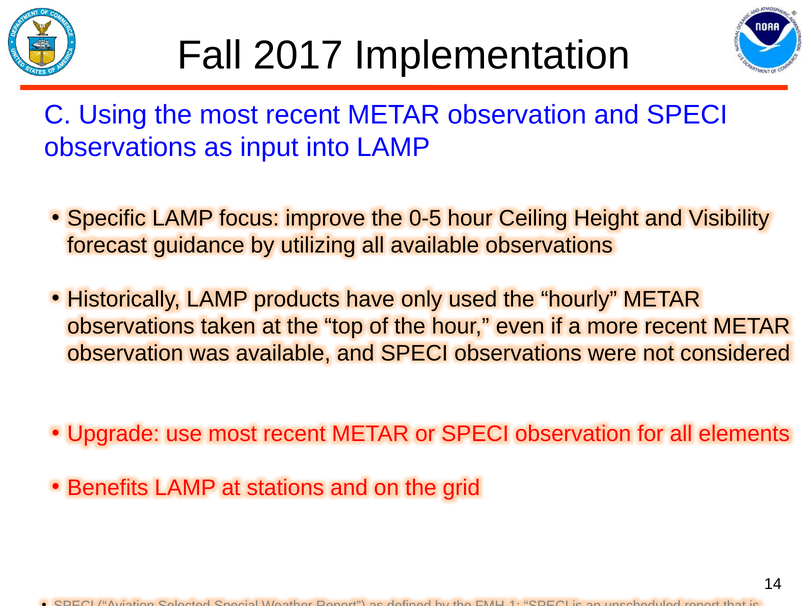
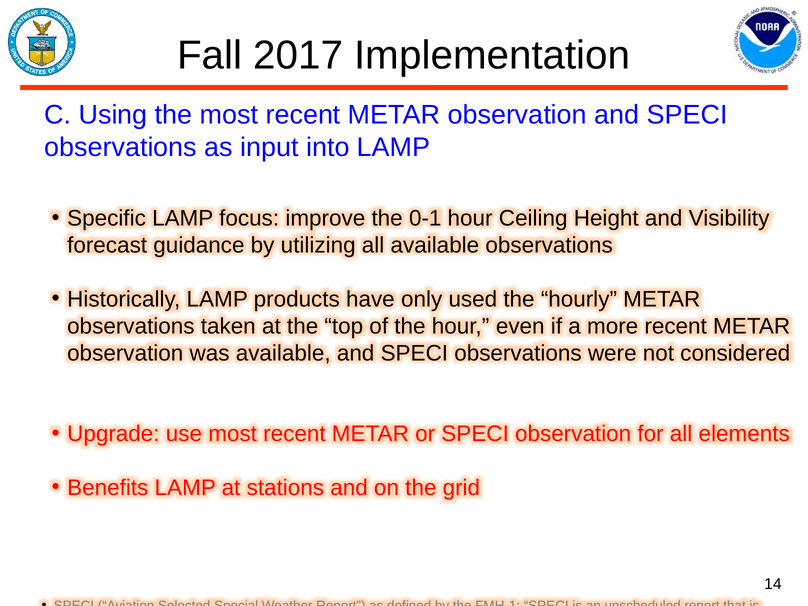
0-5: 0-5 -> 0-1
